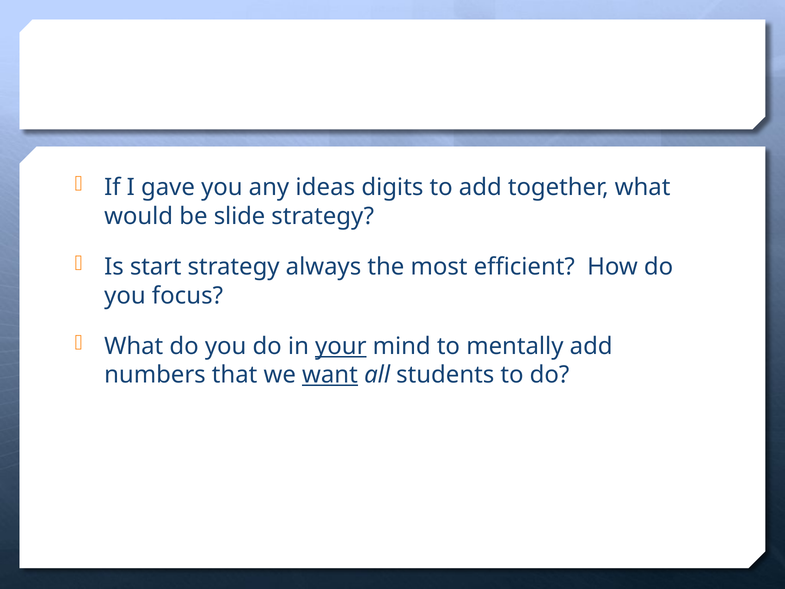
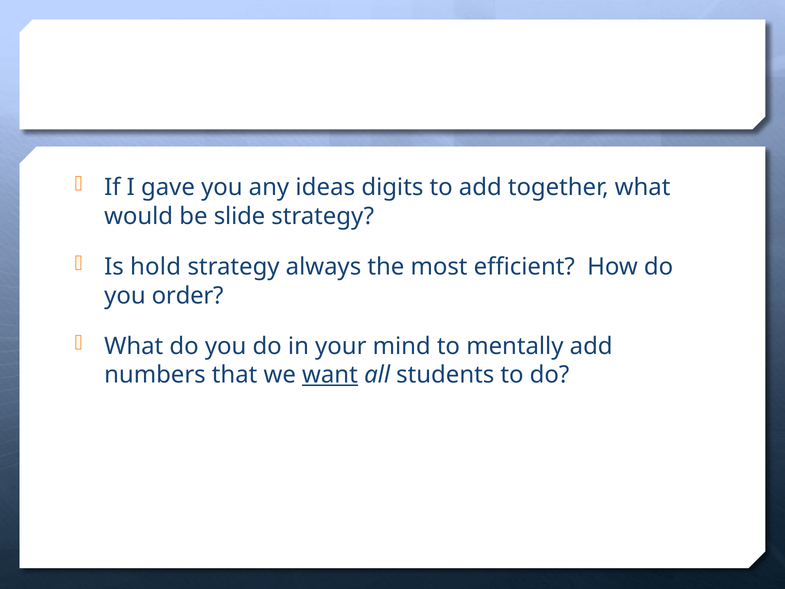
start: start -> hold
focus: focus -> order
your underline: present -> none
